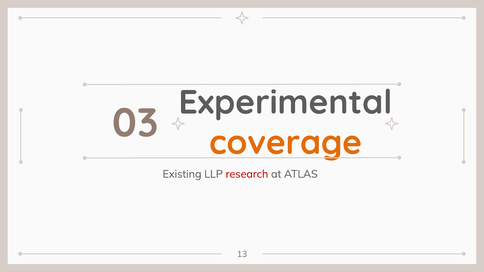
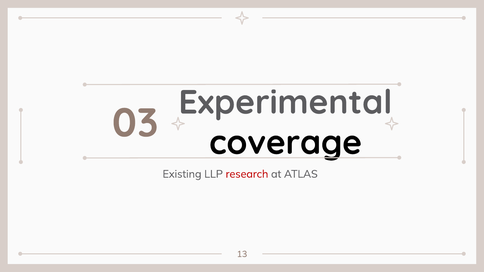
coverage colour: orange -> black
